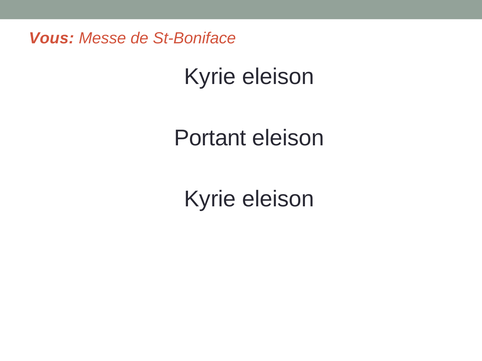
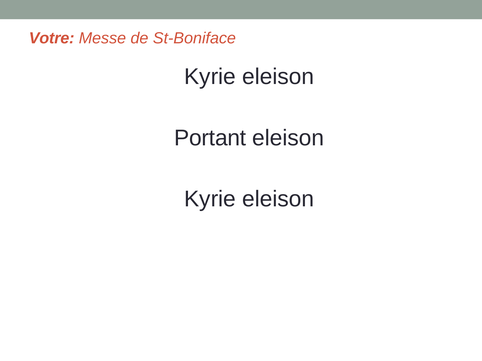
Vous: Vous -> Votre
